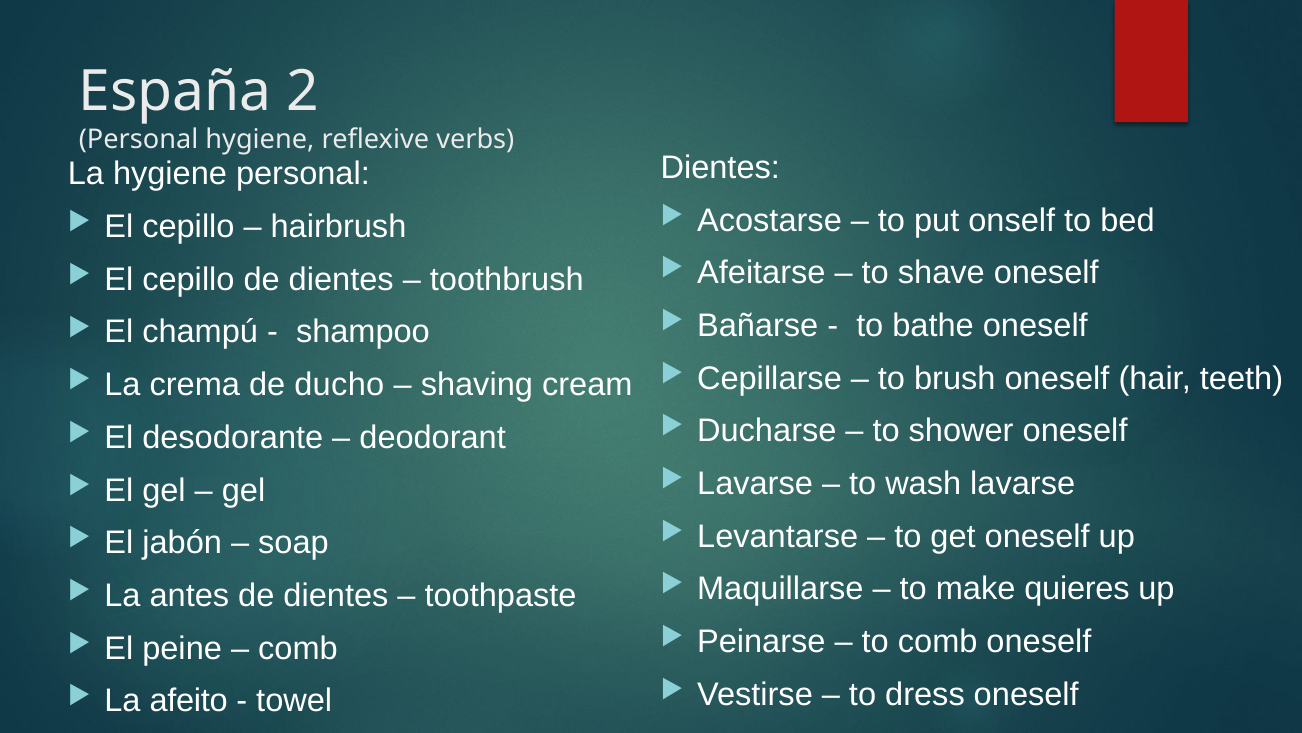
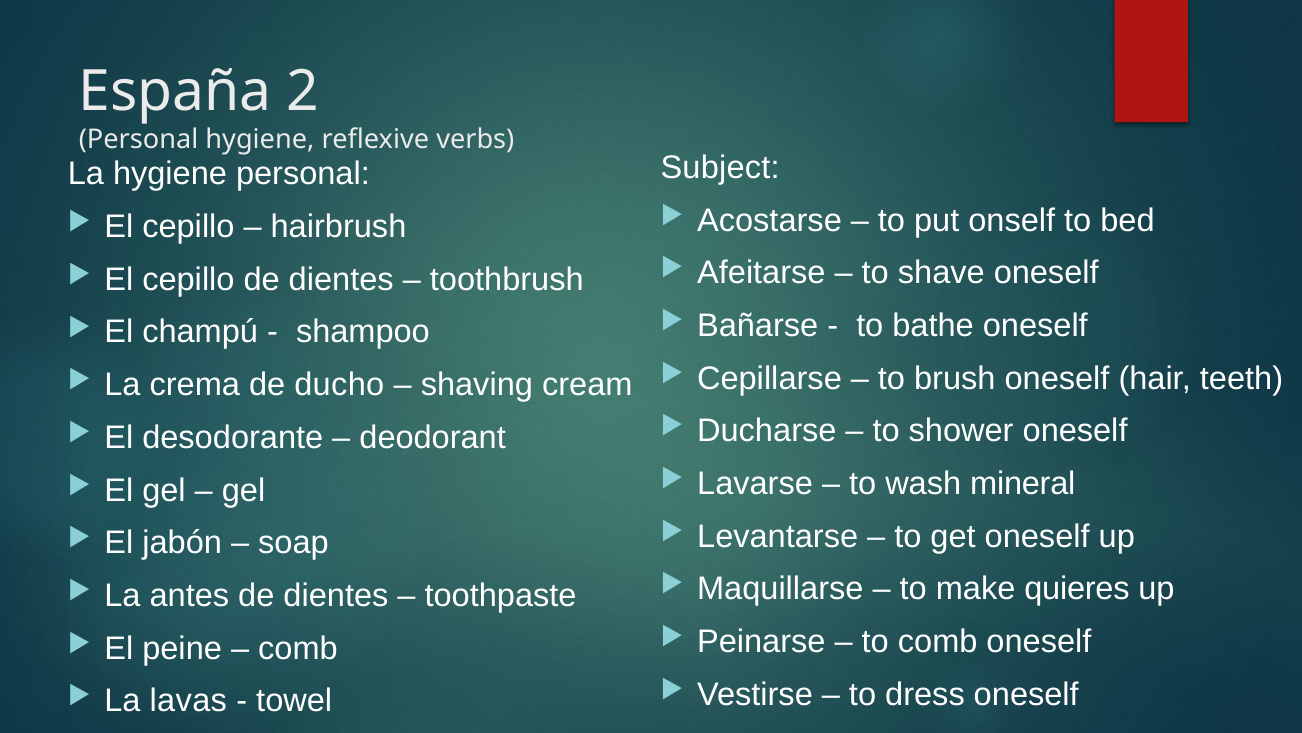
Dientes at (720, 167): Dientes -> Subject
wash lavarse: lavarse -> mineral
afeito: afeito -> lavas
